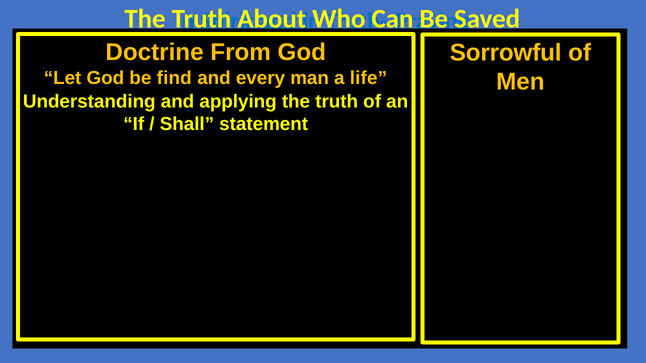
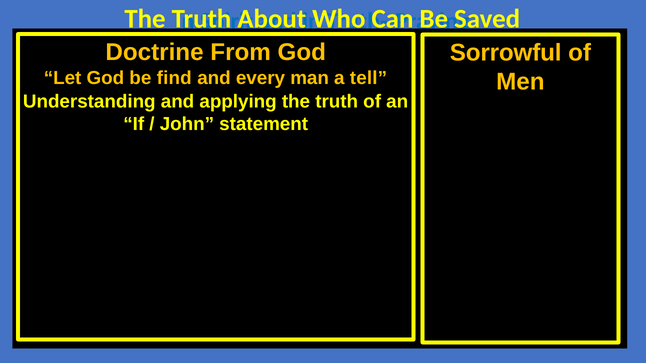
life: life -> tell
Shall: Shall -> John
